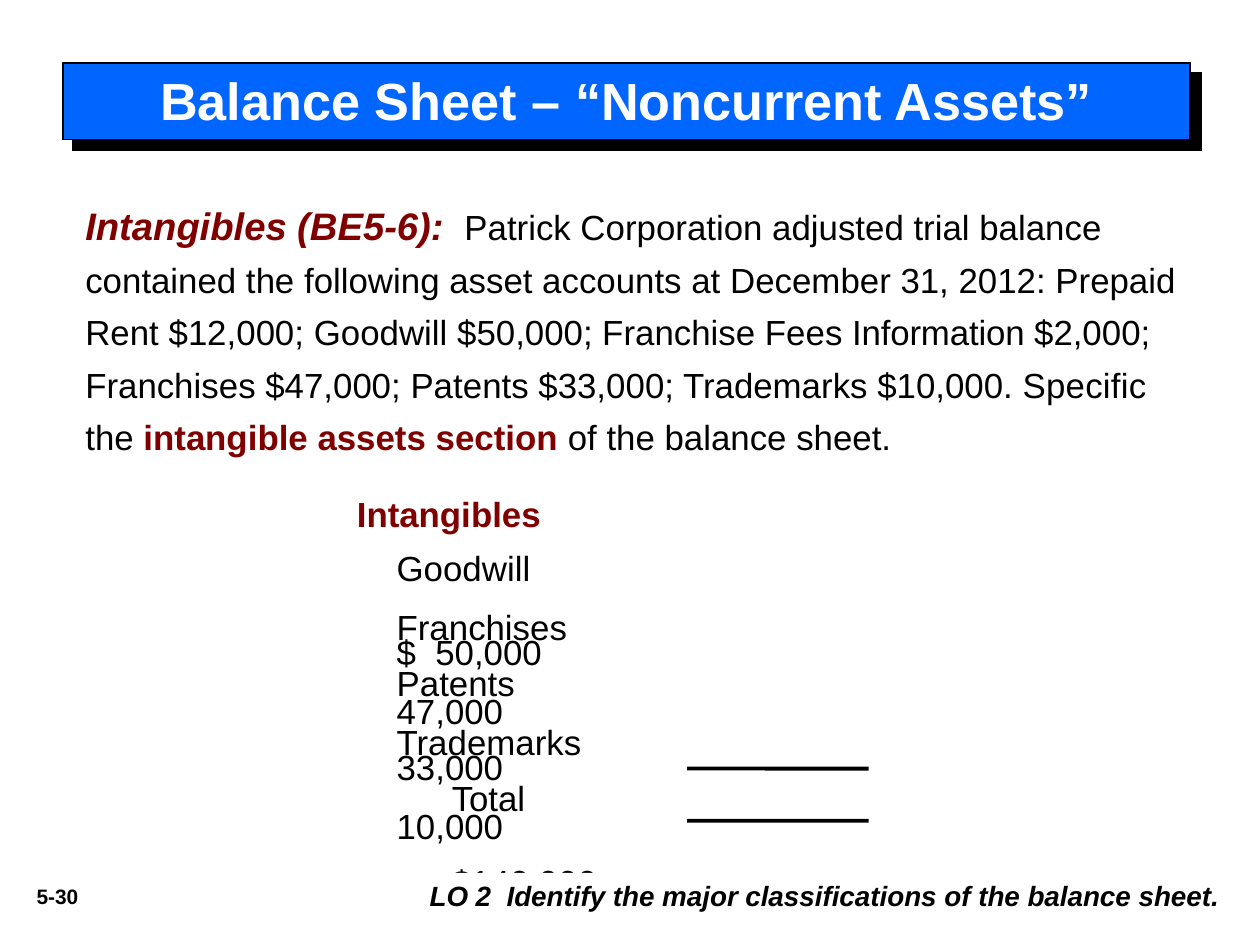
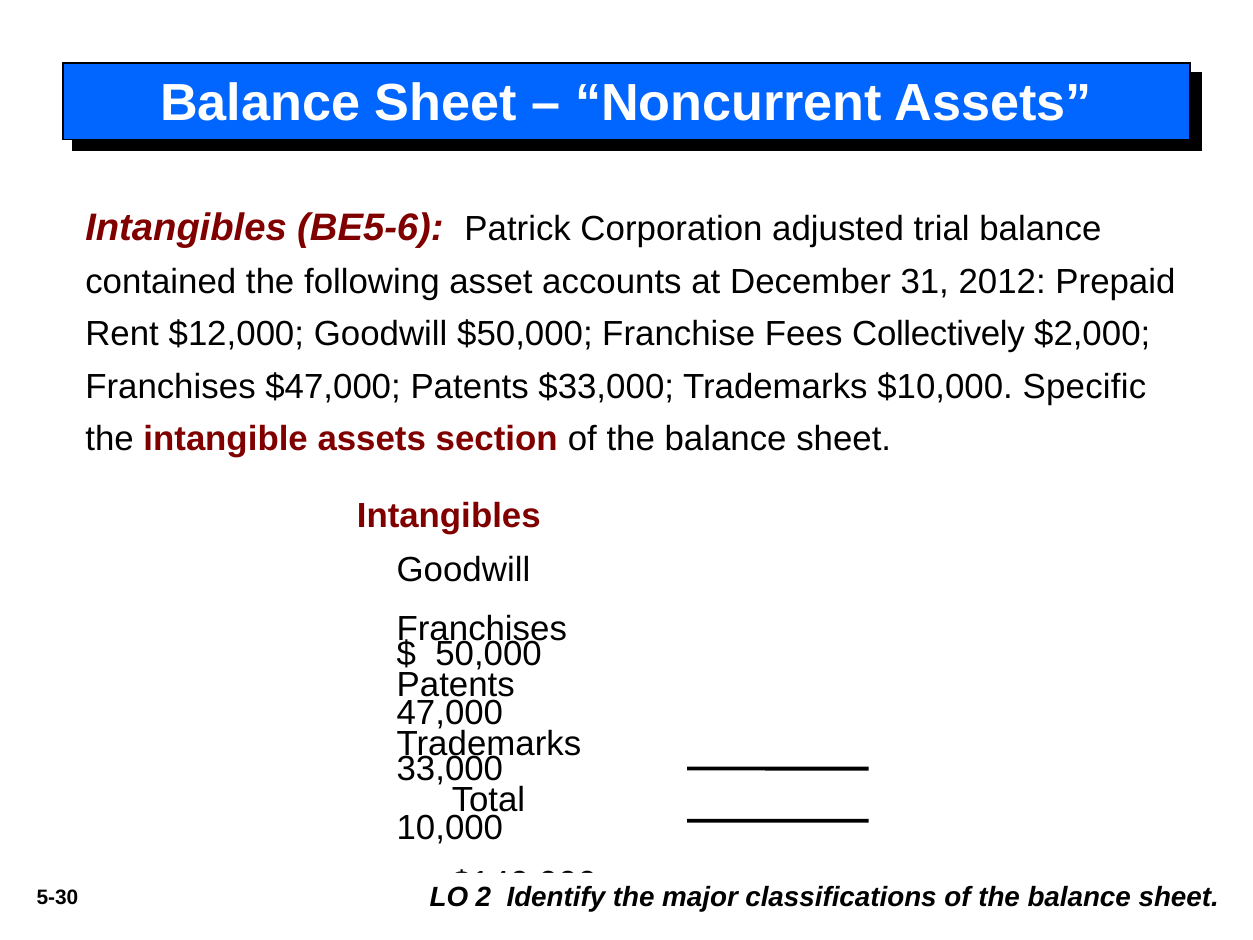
Information: Information -> Collectively
